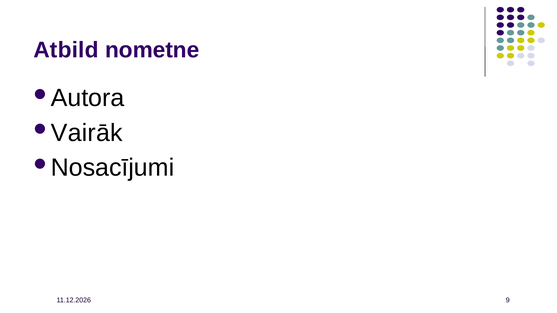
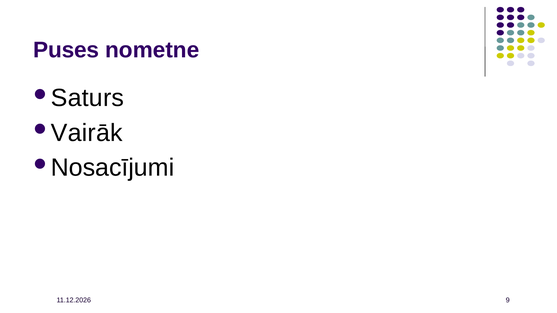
Atbild: Atbild -> Puses
Autora: Autora -> Saturs
